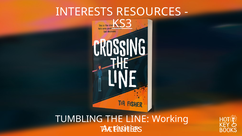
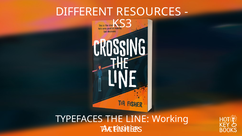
INTERESTS: INTERESTS -> DIFFERENT
KS3 underline: present -> none
TUMBLING: TUMBLING -> TYPEFACES
